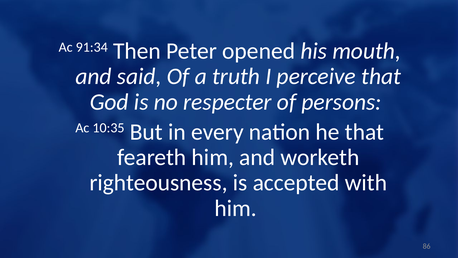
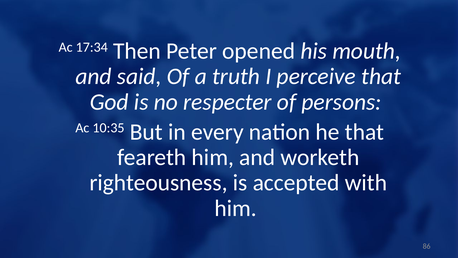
91:34: 91:34 -> 17:34
